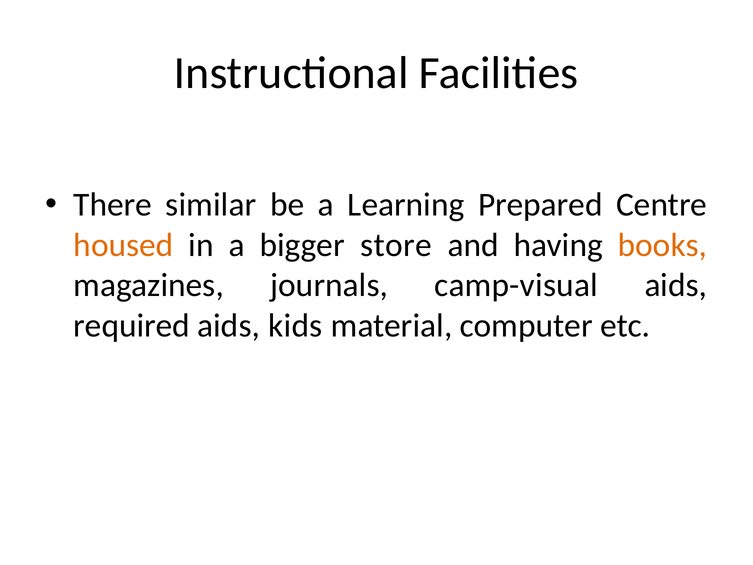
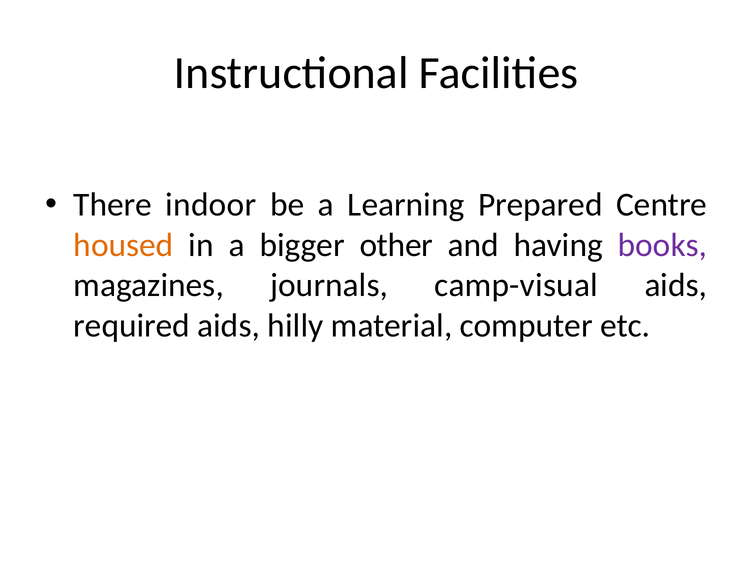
similar: similar -> indoor
store: store -> other
books colour: orange -> purple
kids: kids -> hilly
